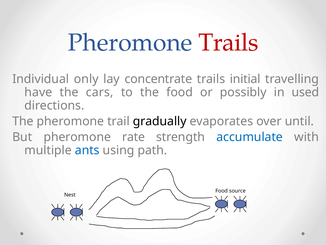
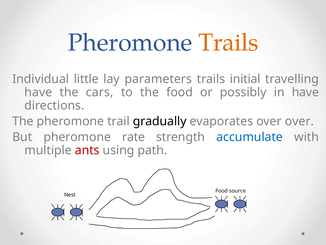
Trails at (228, 42) colour: red -> orange
only: only -> little
concentrate: concentrate -> parameters
in used: used -> have
over until: until -> over
ants colour: blue -> red
